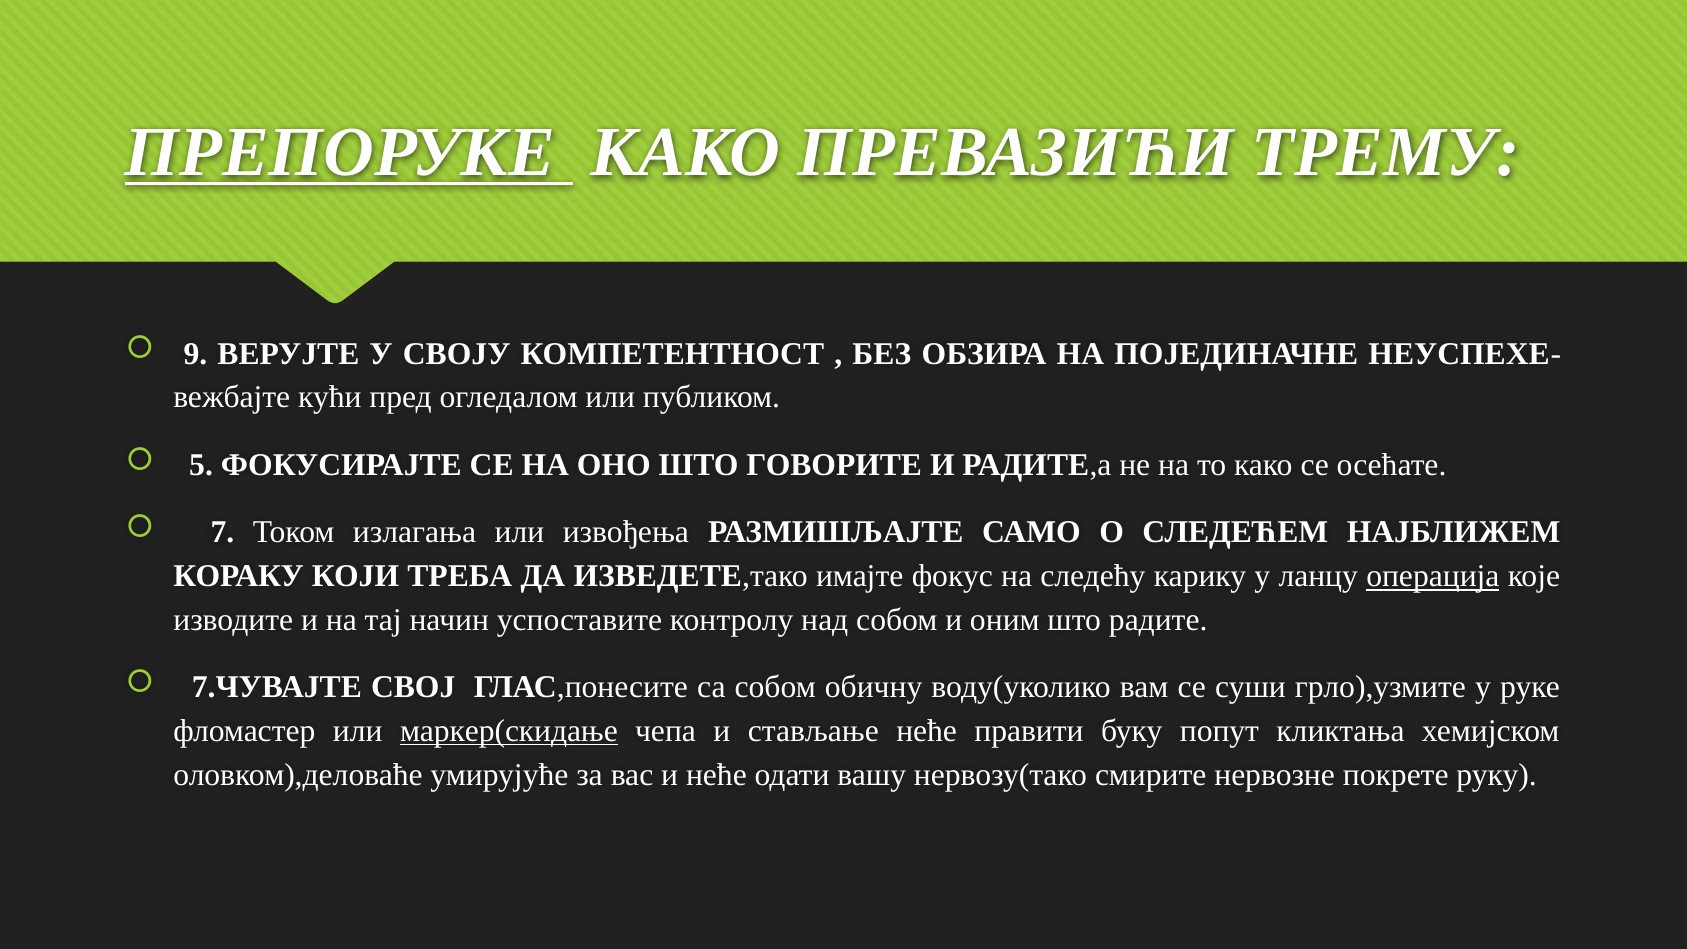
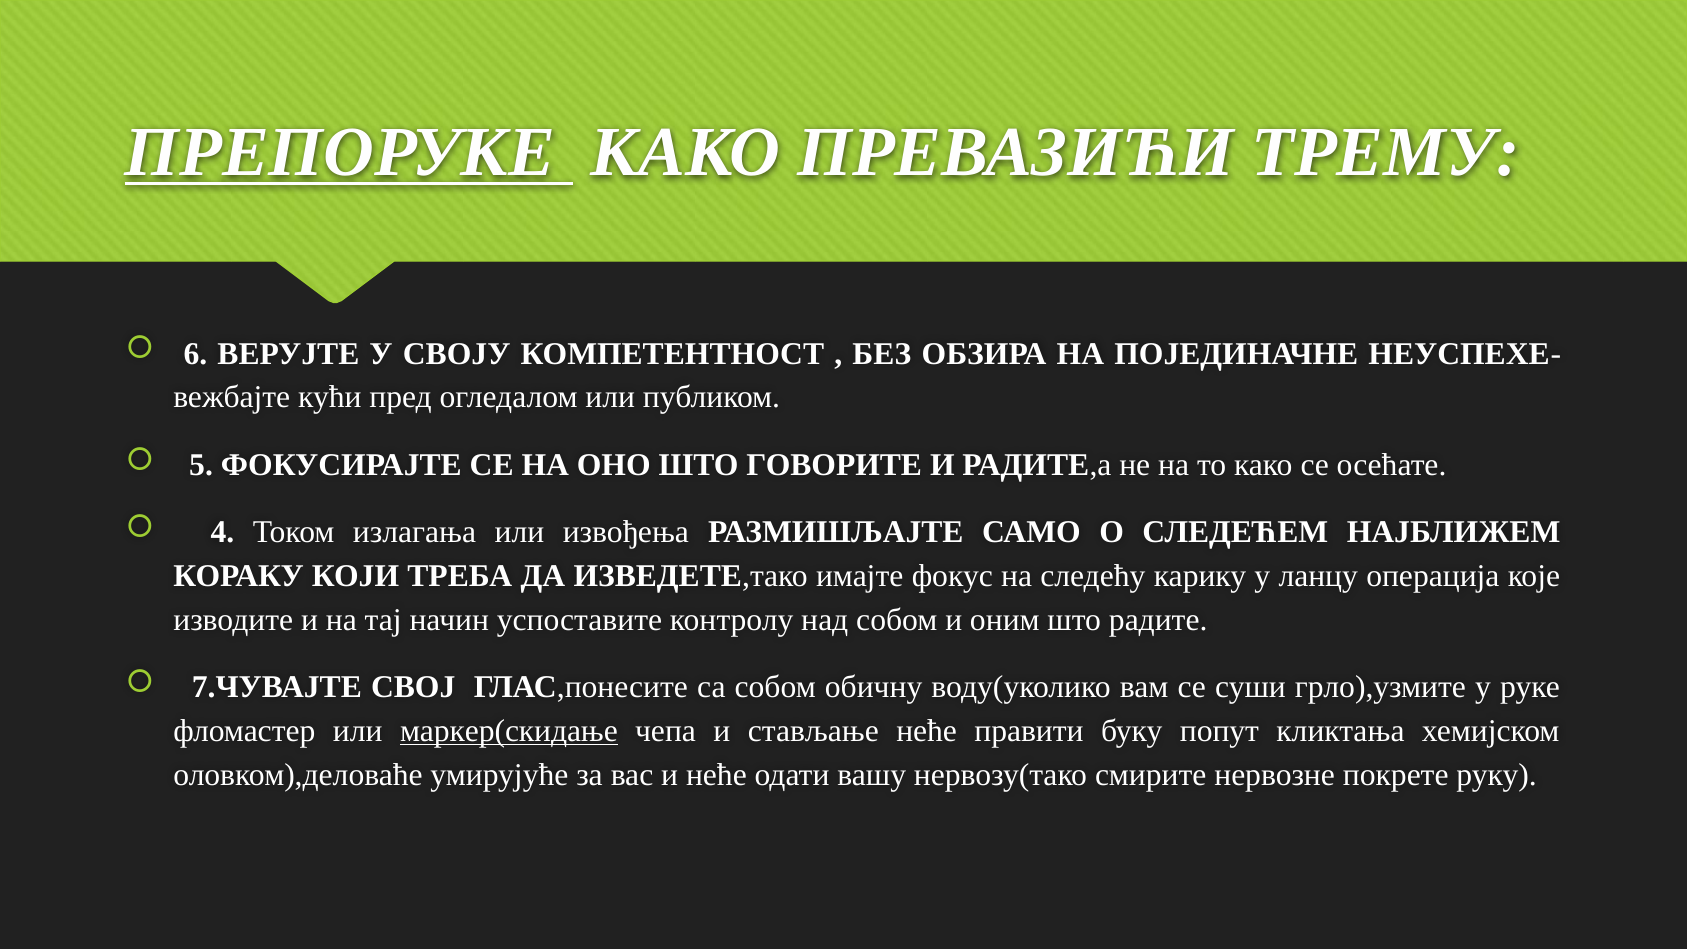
9: 9 -> 6
7: 7 -> 4
операција underline: present -> none
